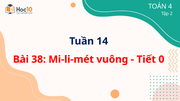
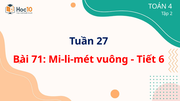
14: 14 -> 27
38: 38 -> 71
0: 0 -> 6
